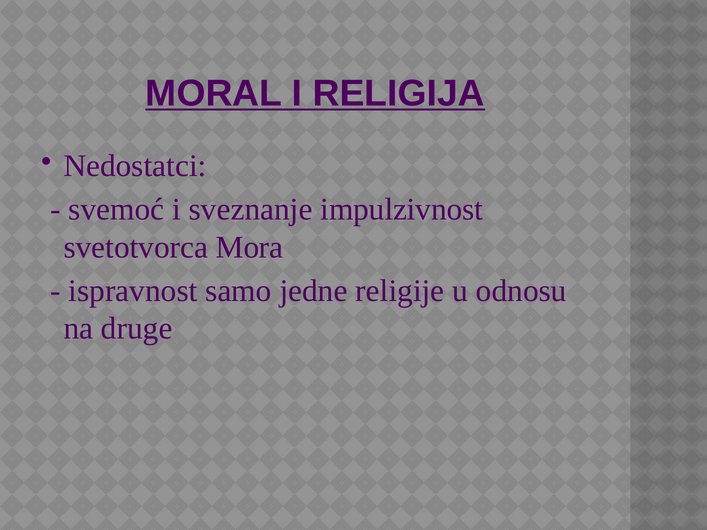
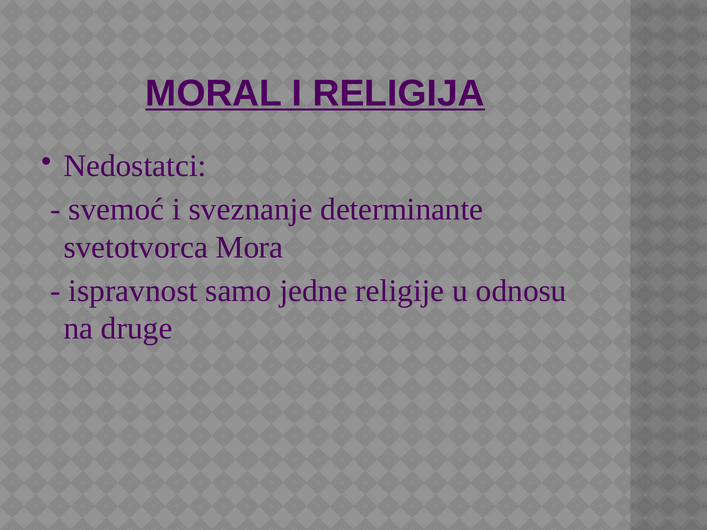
impulzivnost: impulzivnost -> determinante
